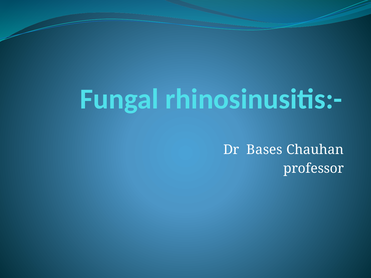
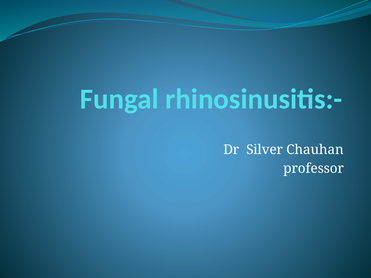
Bases: Bases -> Silver
